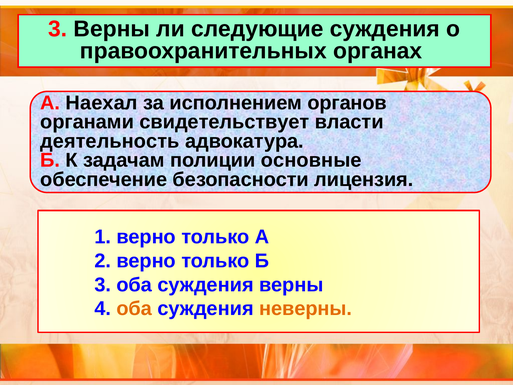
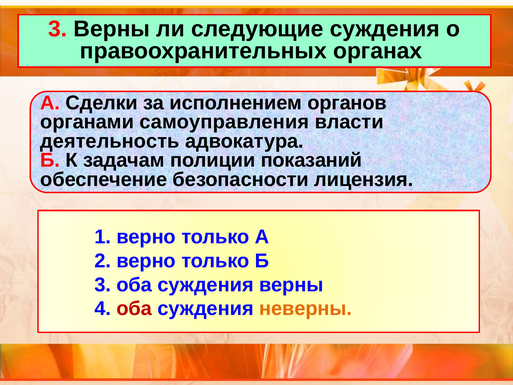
Наехал: Наехал -> Сделки
свидетельствует: свидетельствует -> самоуправления
основные: основные -> показаний
оба at (134, 309) colour: orange -> red
